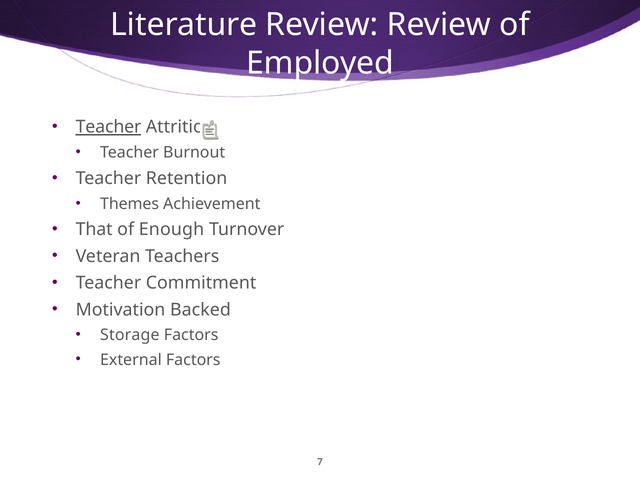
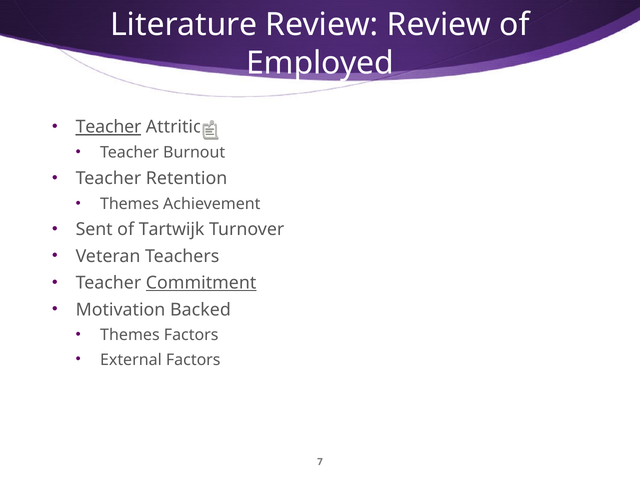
That: That -> Sent
Enough: Enough -> Tartwijk
Commitment underline: none -> present
Storage at (130, 335): Storage -> Themes
